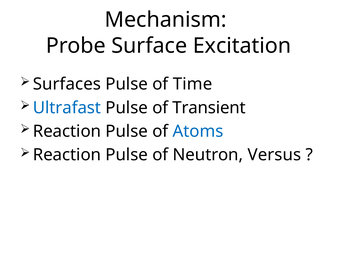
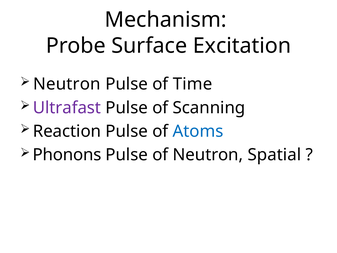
Surfaces at (67, 84): Surfaces -> Neutron
Ultrafast colour: blue -> purple
Transient: Transient -> Scanning
Reaction at (67, 155): Reaction -> Phonons
Versus: Versus -> Spatial
